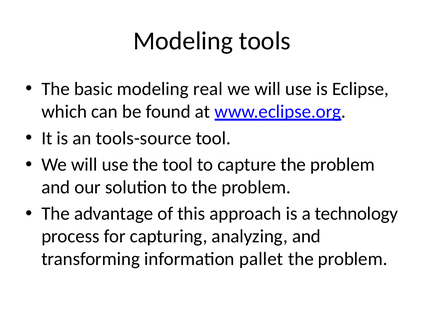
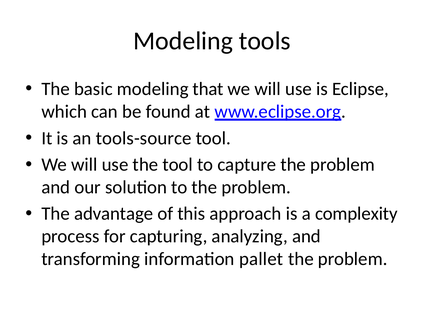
real: real -> that
technology: technology -> complexity
